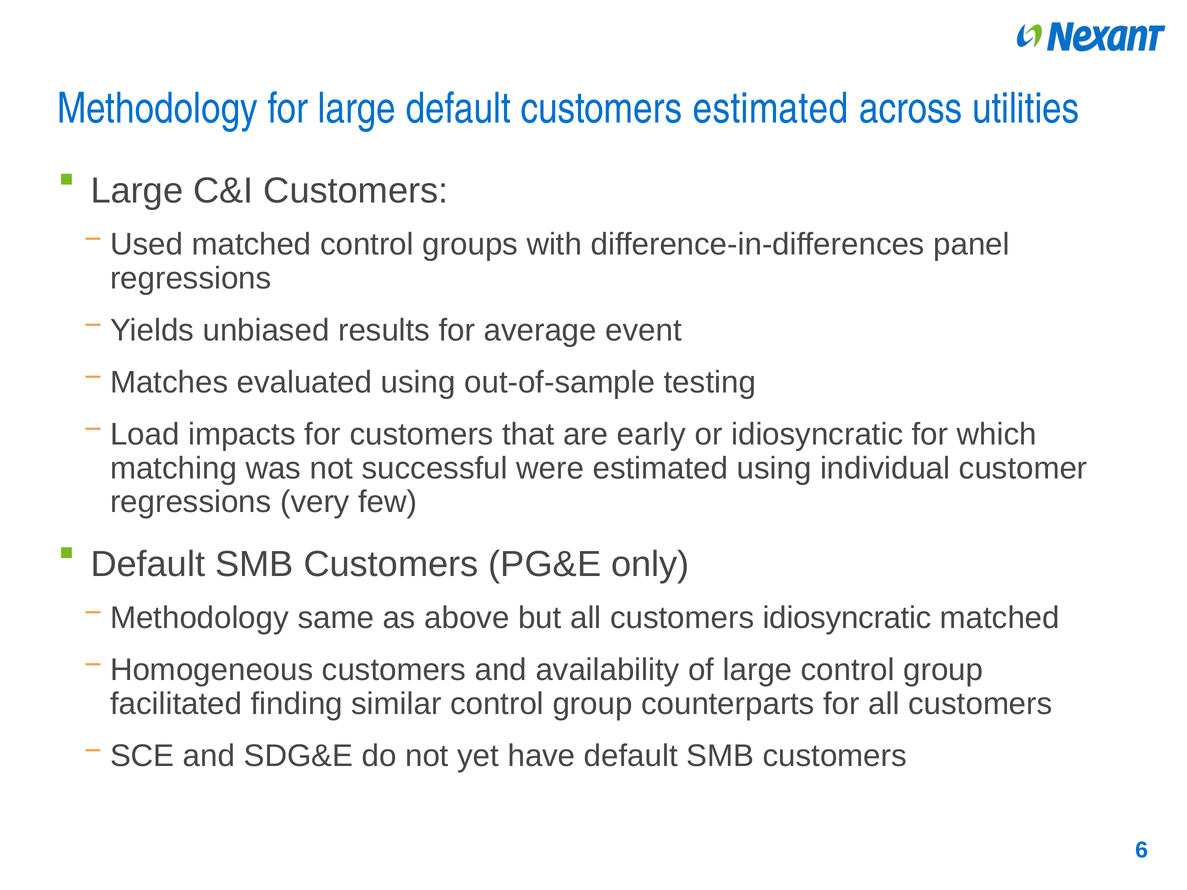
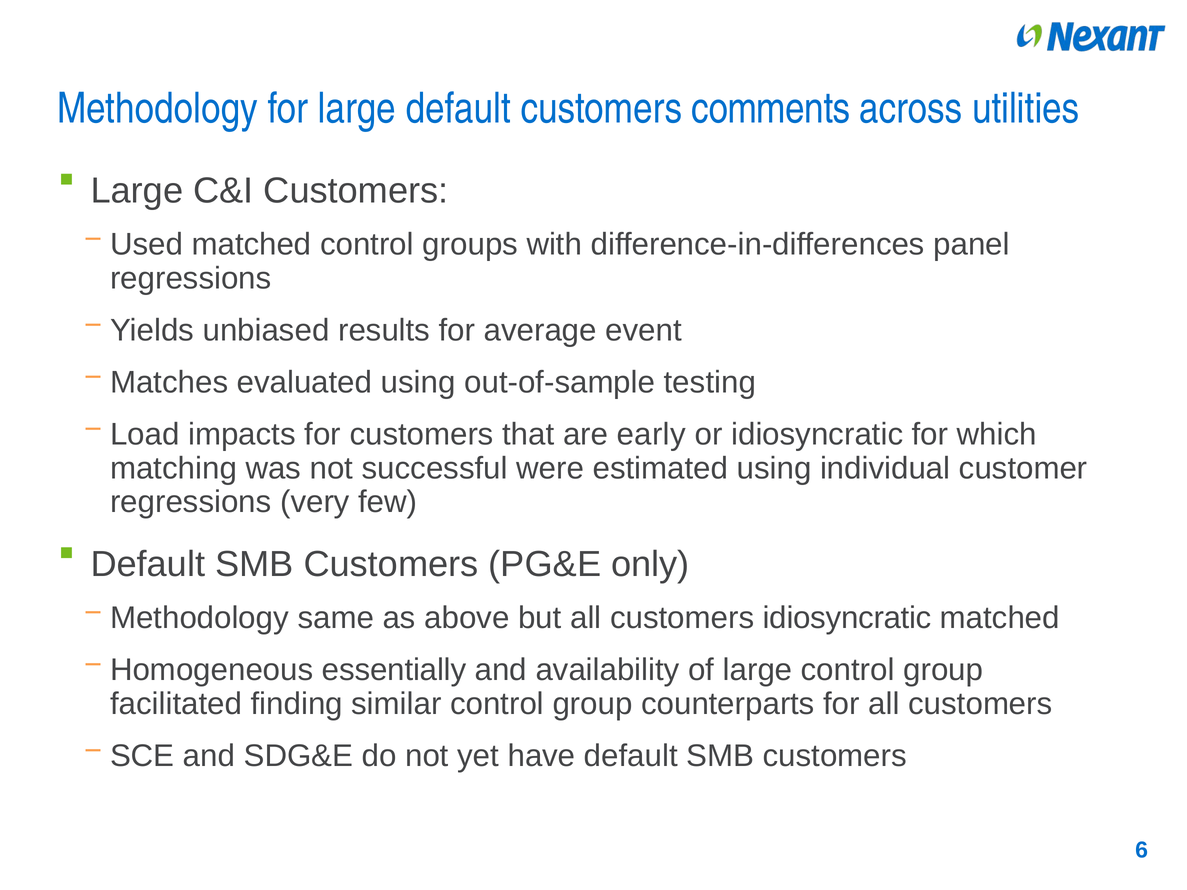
customers estimated: estimated -> comments
Homogeneous customers: customers -> essentially
